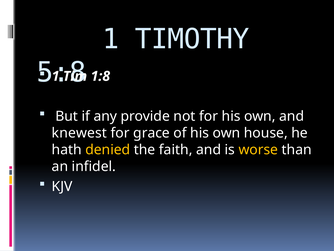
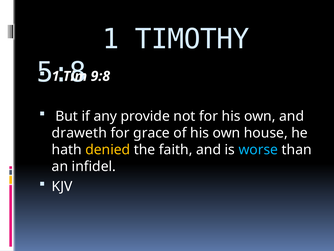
1:8: 1:8 -> 9:8
knewest: knewest -> draweth
worse colour: yellow -> light blue
